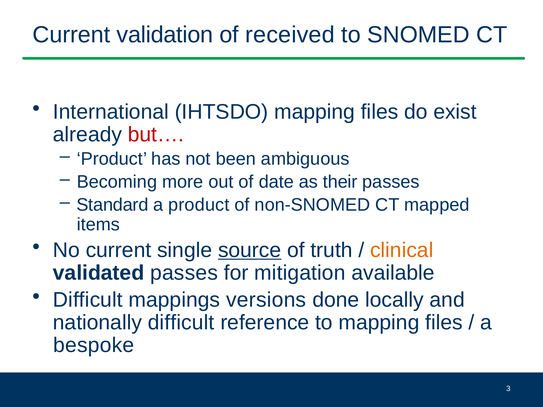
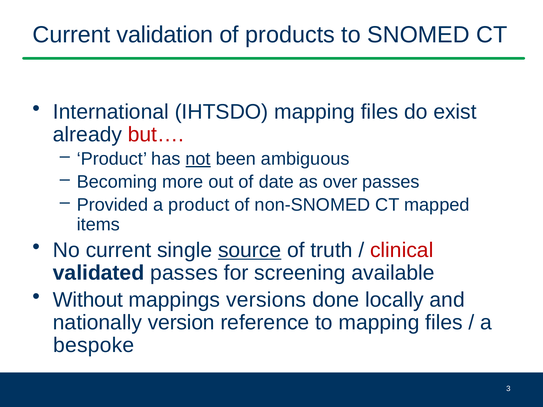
received: received -> products
not underline: none -> present
their: their -> over
Standard: Standard -> Provided
clinical colour: orange -> red
mitigation: mitigation -> screening
Difficult at (88, 300): Difficult -> Without
nationally difficult: difficult -> version
